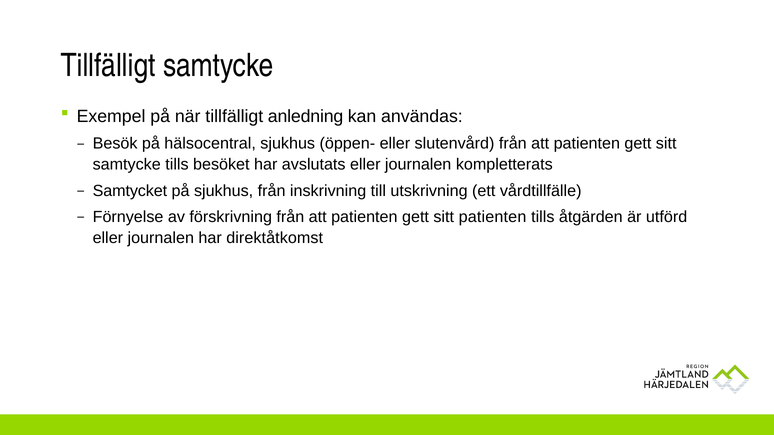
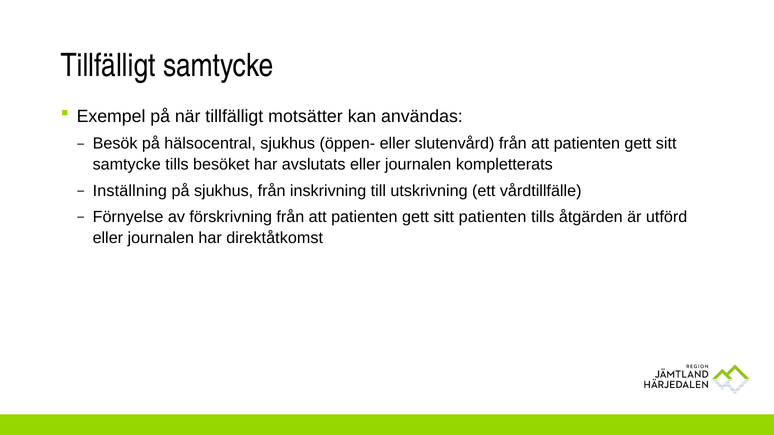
anledning: anledning -> motsätter
Samtycket: Samtycket -> Inställning
